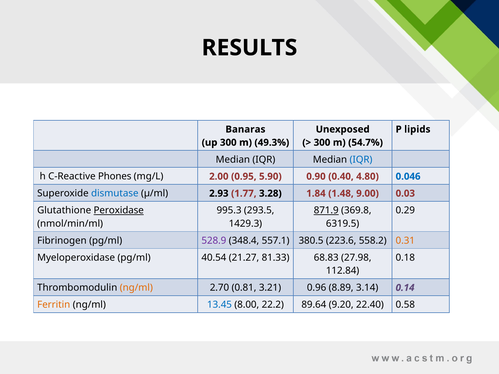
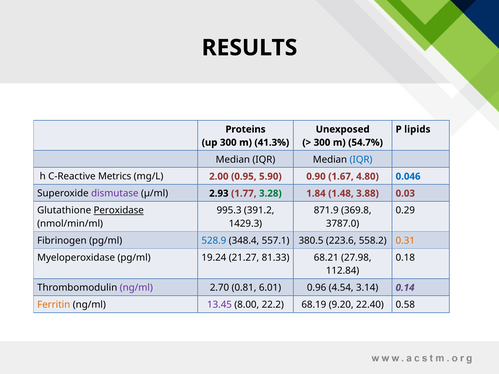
Banaras: Banaras -> Proteins
49.3%: 49.3% -> 41.3%
Phones: Phones -> Metrics
0.40: 0.40 -> 1.67
dismutase colour: blue -> purple
3.28 colour: black -> green
9.00: 9.00 -> 3.88
293.5: 293.5 -> 391.2
871.9 underline: present -> none
6319.5: 6319.5 -> 3787.0
528.9 colour: purple -> blue
40.54: 40.54 -> 19.24
68.83: 68.83 -> 68.21
ng/ml at (136, 288) colour: orange -> purple
3.21: 3.21 -> 6.01
8.89: 8.89 -> 4.54
13.45 colour: blue -> purple
89.64: 89.64 -> 68.19
